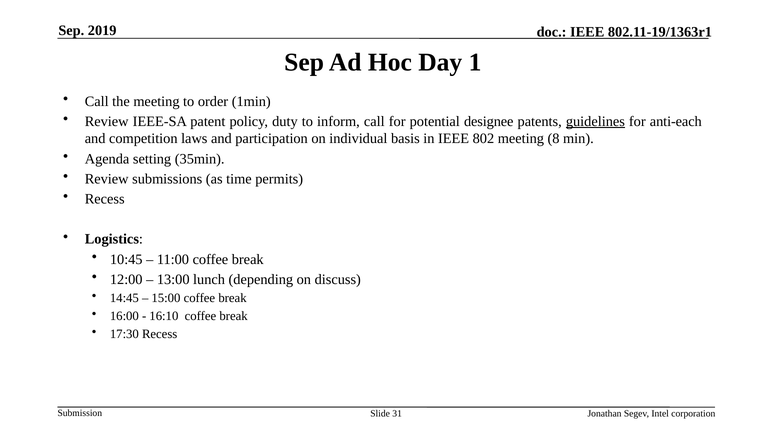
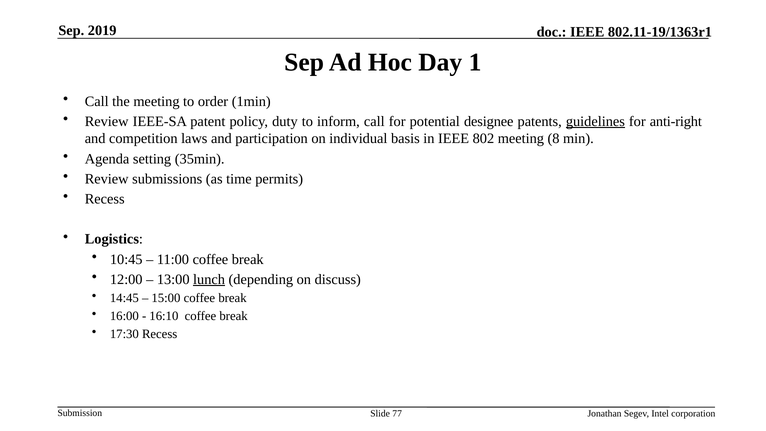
anti-each: anti-each -> anti-right
lunch underline: none -> present
31: 31 -> 77
